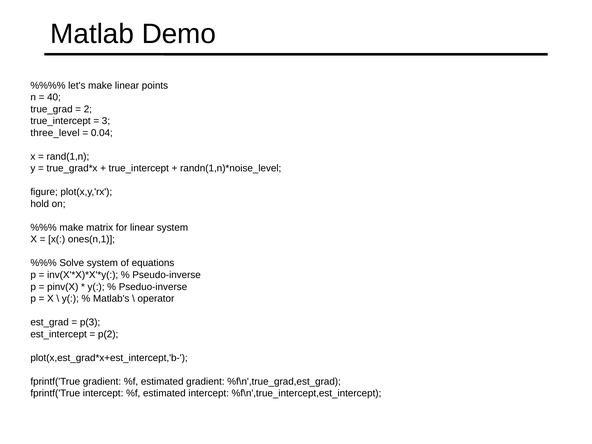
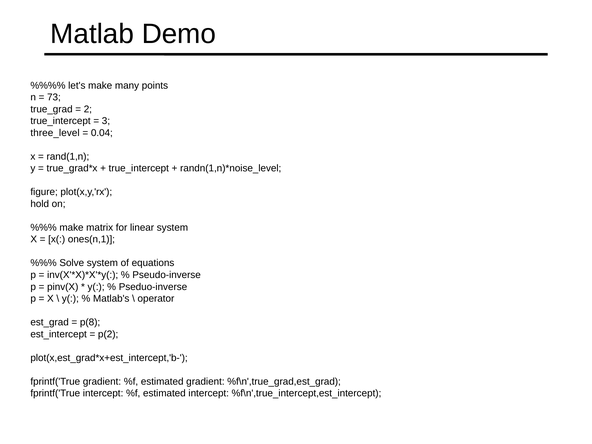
make linear: linear -> many
40: 40 -> 73
p(3: p(3 -> p(8
